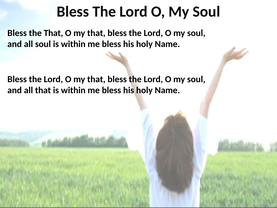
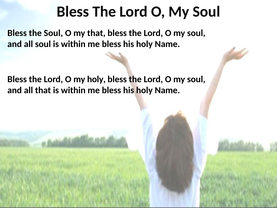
the That: That -> Soul
Lord O my that: that -> holy
